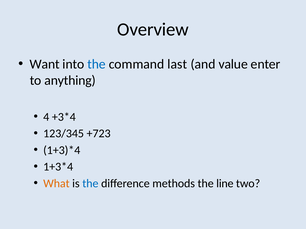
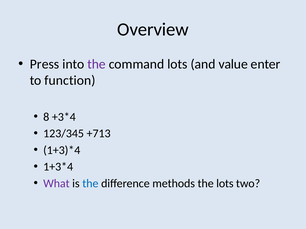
Want: Want -> Press
the at (97, 64) colour: blue -> purple
command last: last -> lots
anything: anything -> function
4: 4 -> 8
+723: +723 -> +713
What colour: orange -> purple
the line: line -> lots
